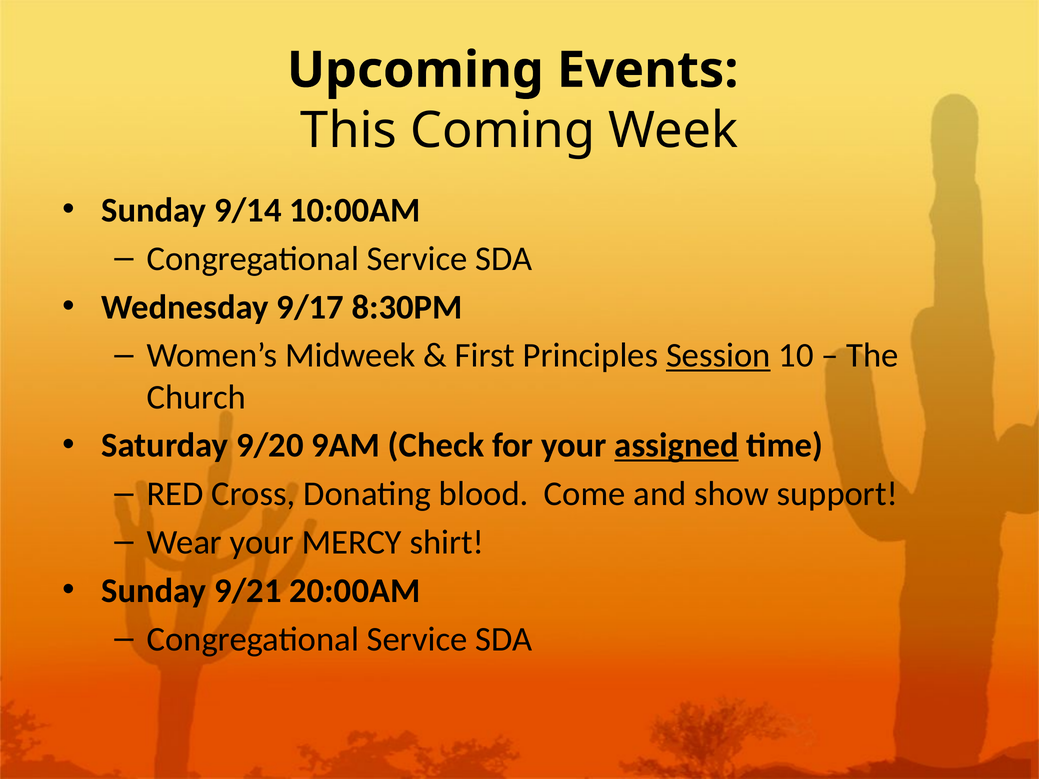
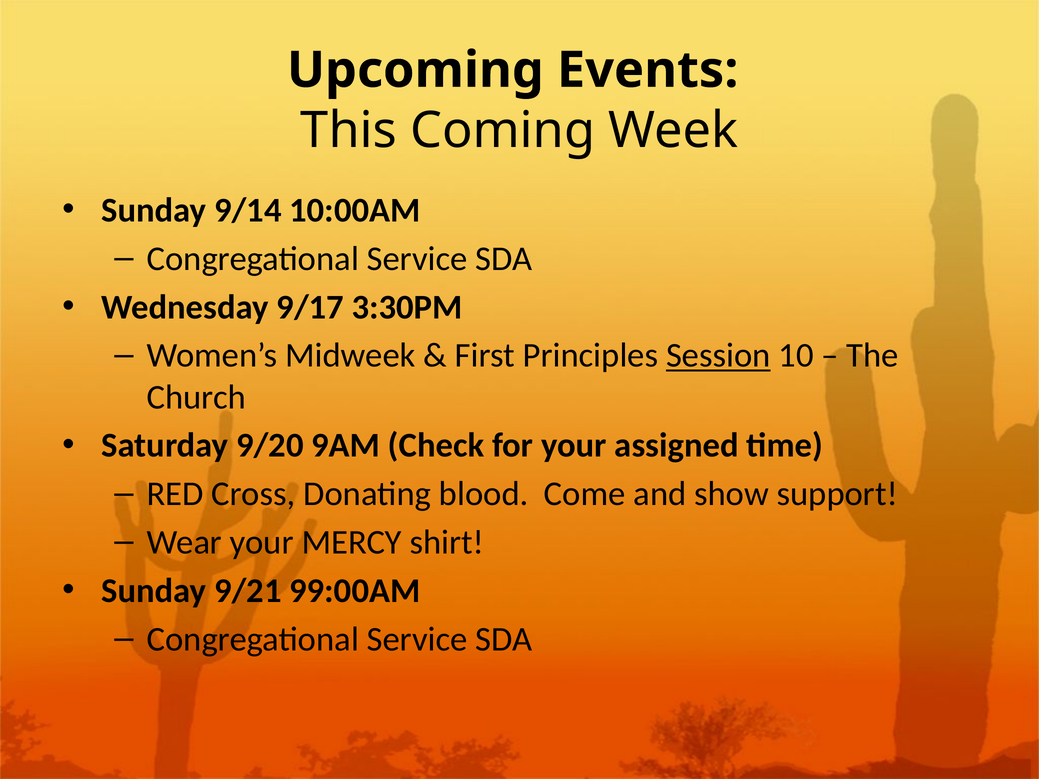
8:30PM: 8:30PM -> 3:30PM
assigned underline: present -> none
20:00AM: 20:00AM -> 99:00AM
